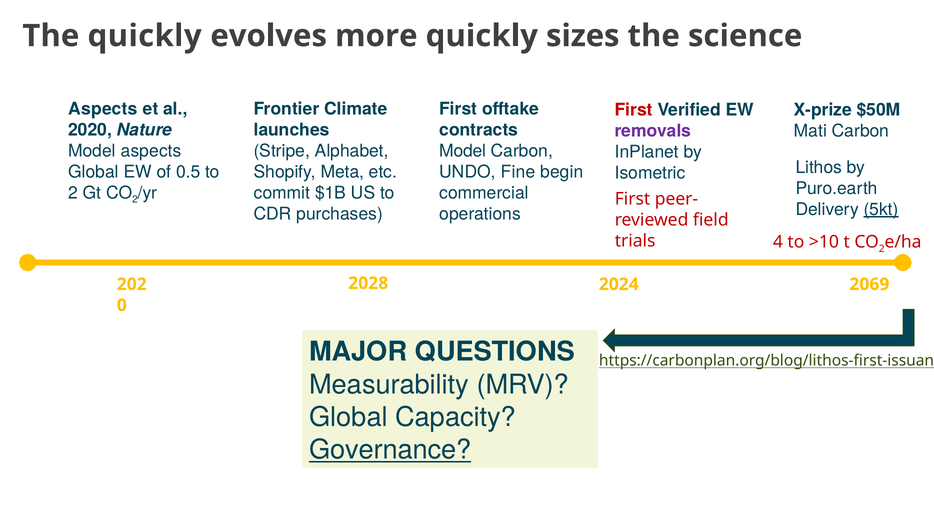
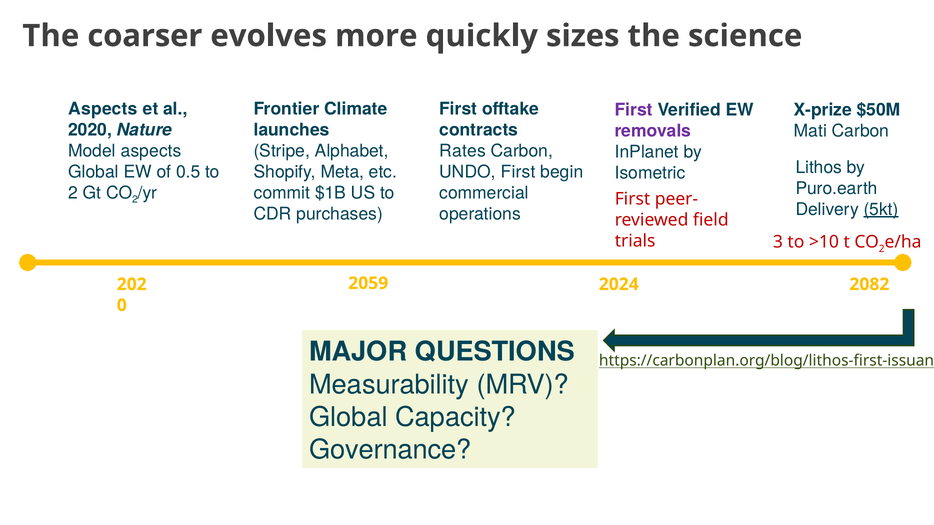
The quickly: quickly -> coarser
First at (634, 110) colour: red -> purple
Model at (463, 151): Model -> Rates
UNDO Fine: Fine -> First
4: 4 -> 3
2028: 2028 -> 2059
2069: 2069 -> 2082
Governance underline: present -> none
